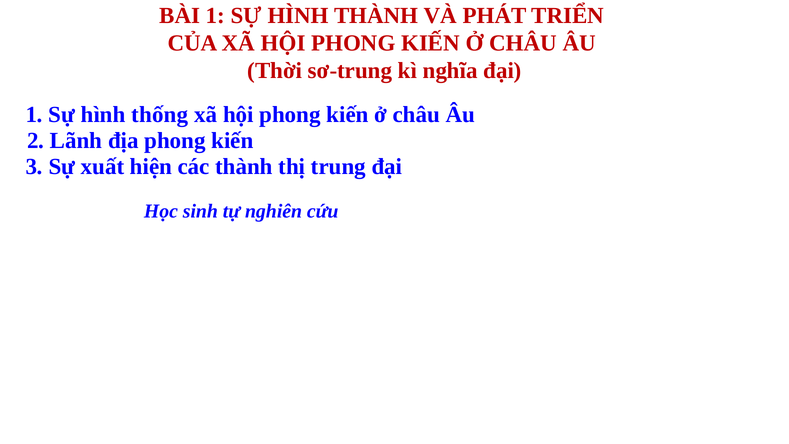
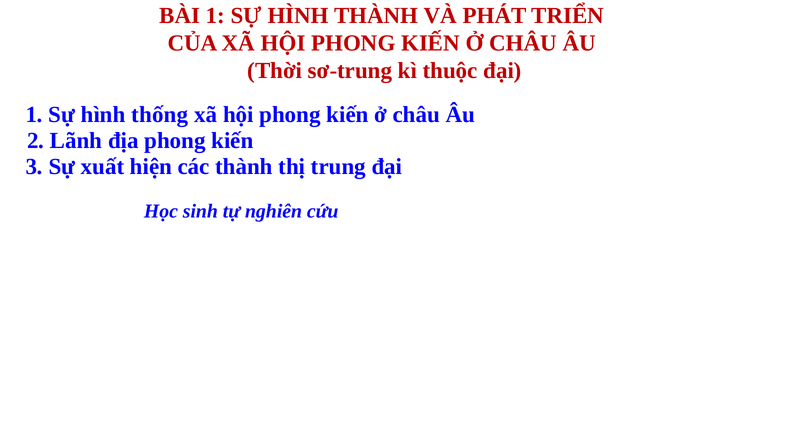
nghĩa: nghĩa -> thuộc
